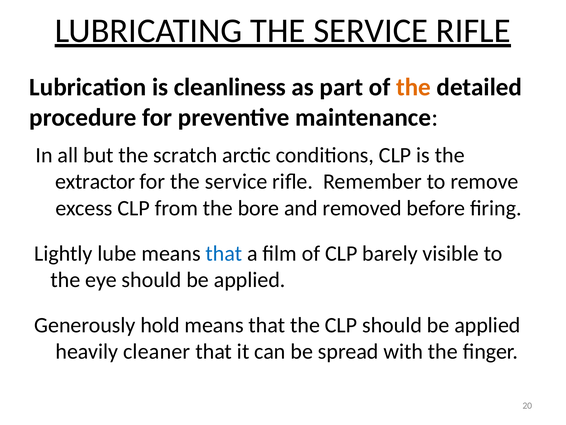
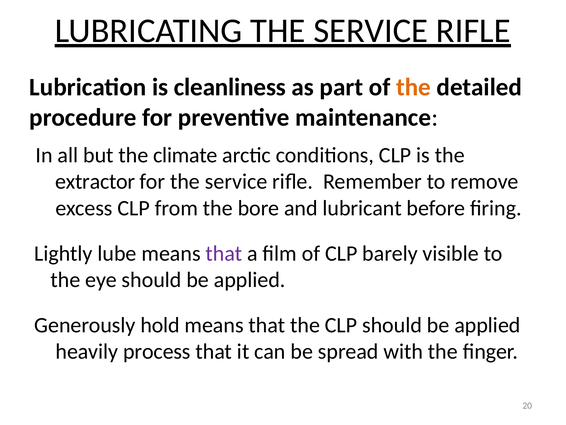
scratch: scratch -> climate
removed: removed -> lubricant
that at (224, 253) colour: blue -> purple
cleaner: cleaner -> process
